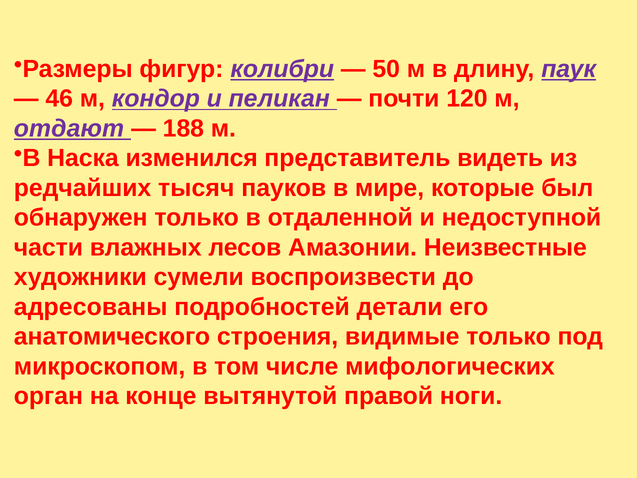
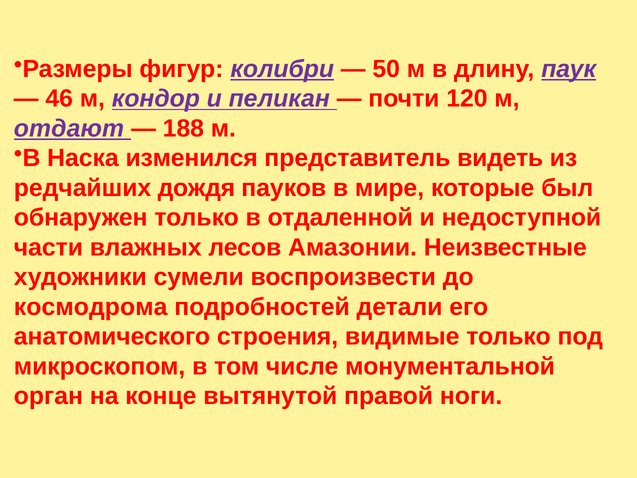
тысяч: тысяч -> дождя
адресованы: адресованы -> космодрома
мифологических: мифологических -> монументальной
